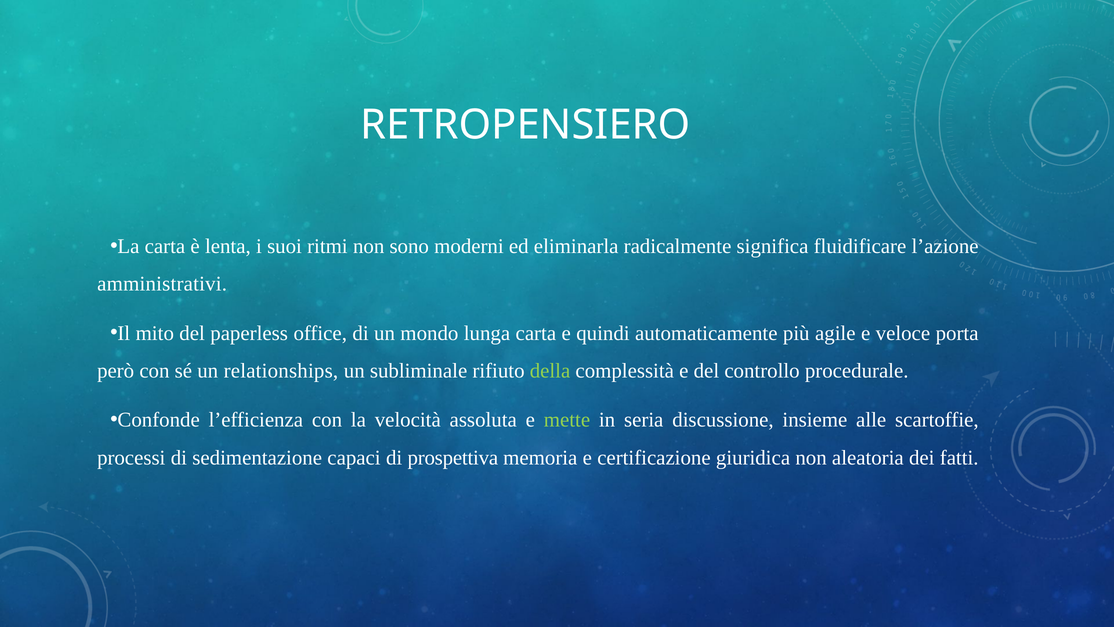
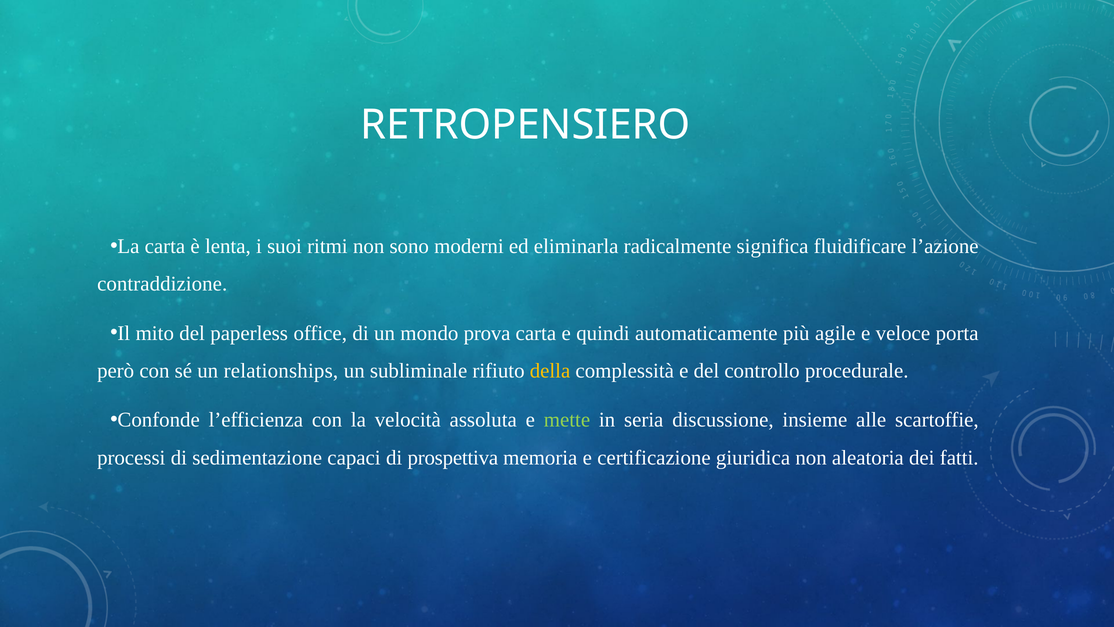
amministrativi: amministrativi -> contraddizione
lunga: lunga -> prova
della colour: light green -> yellow
